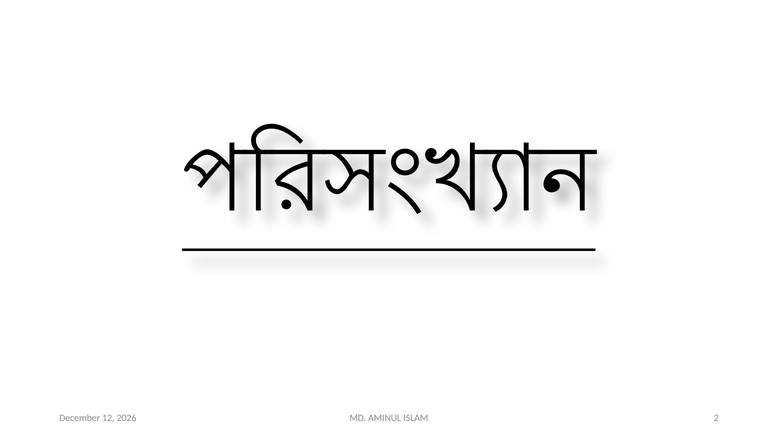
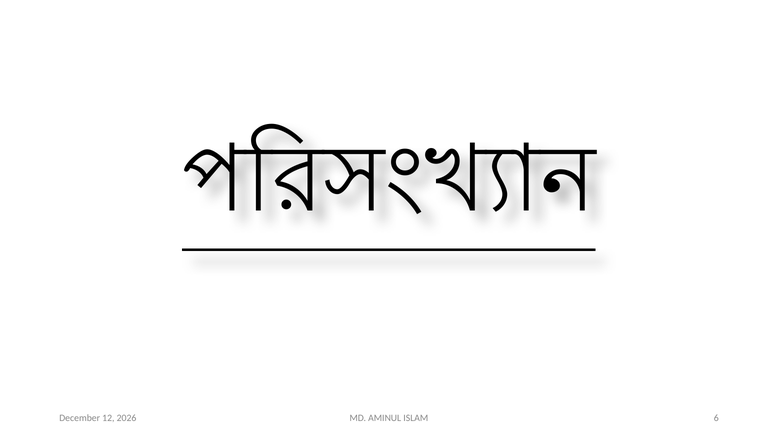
2: 2 -> 6
